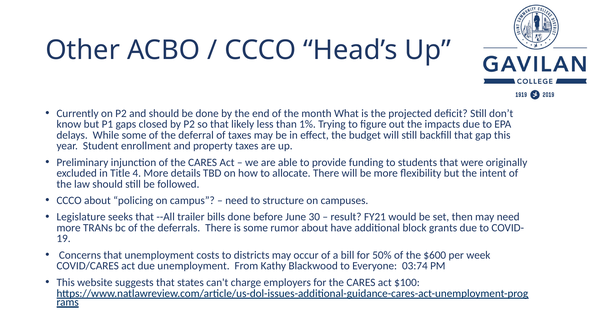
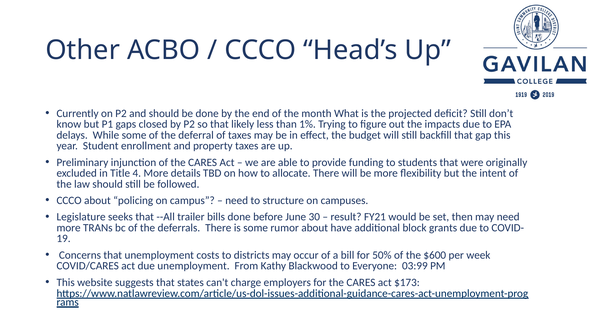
03:74: 03:74 -> 03:99
$100: $100 -> $173
